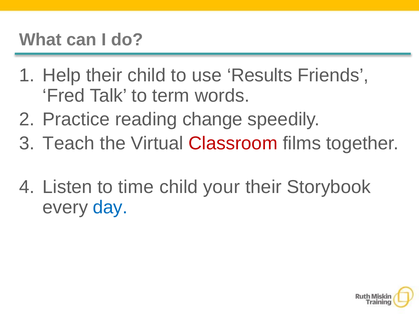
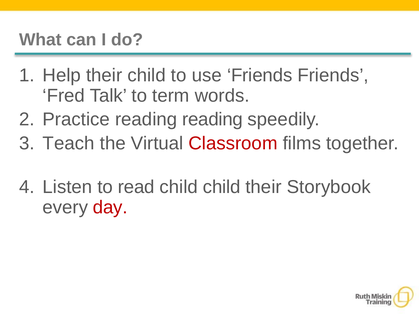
use Results: Results -> Friends
reading change: change -> reading
time: time -> read
child your: your -> child
day colour: blue -> red
